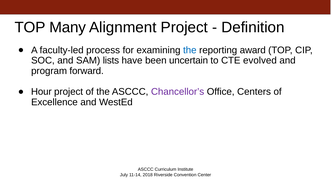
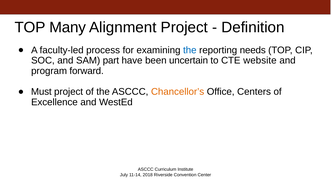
award: award -> needs
lists: lists -> part
evolved: evolved -> website
Hour: Hour -> Must
Chancellor’s colour: purple -> orange
